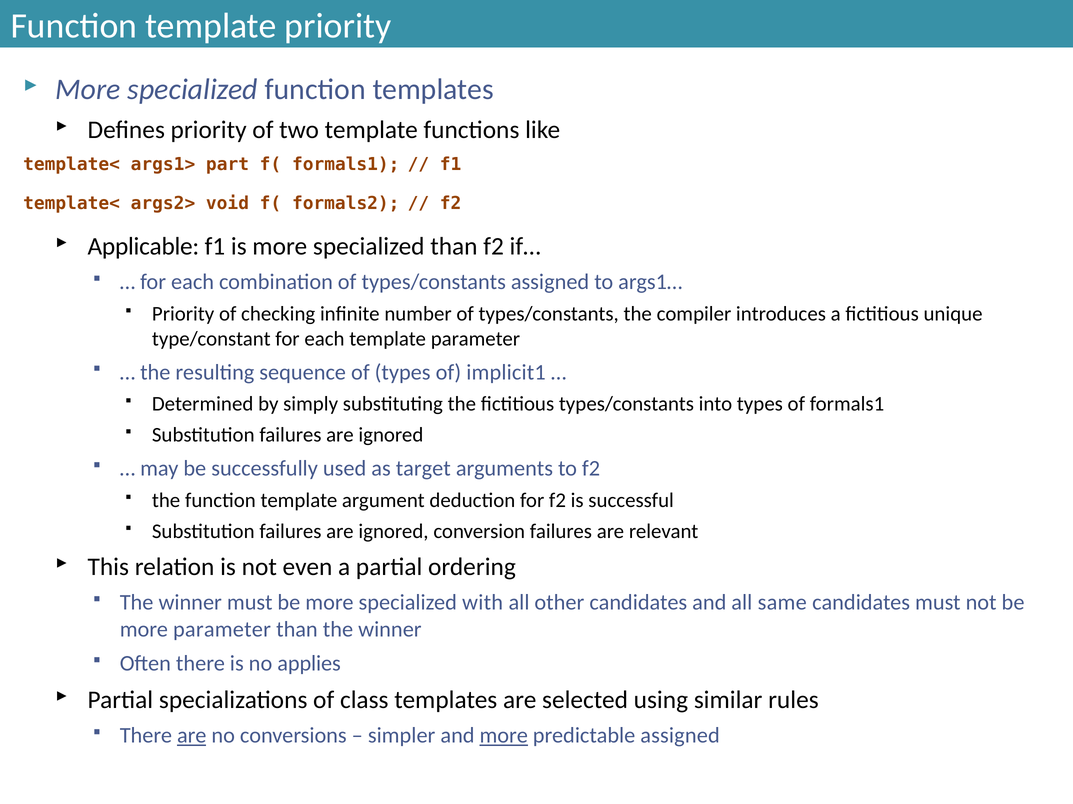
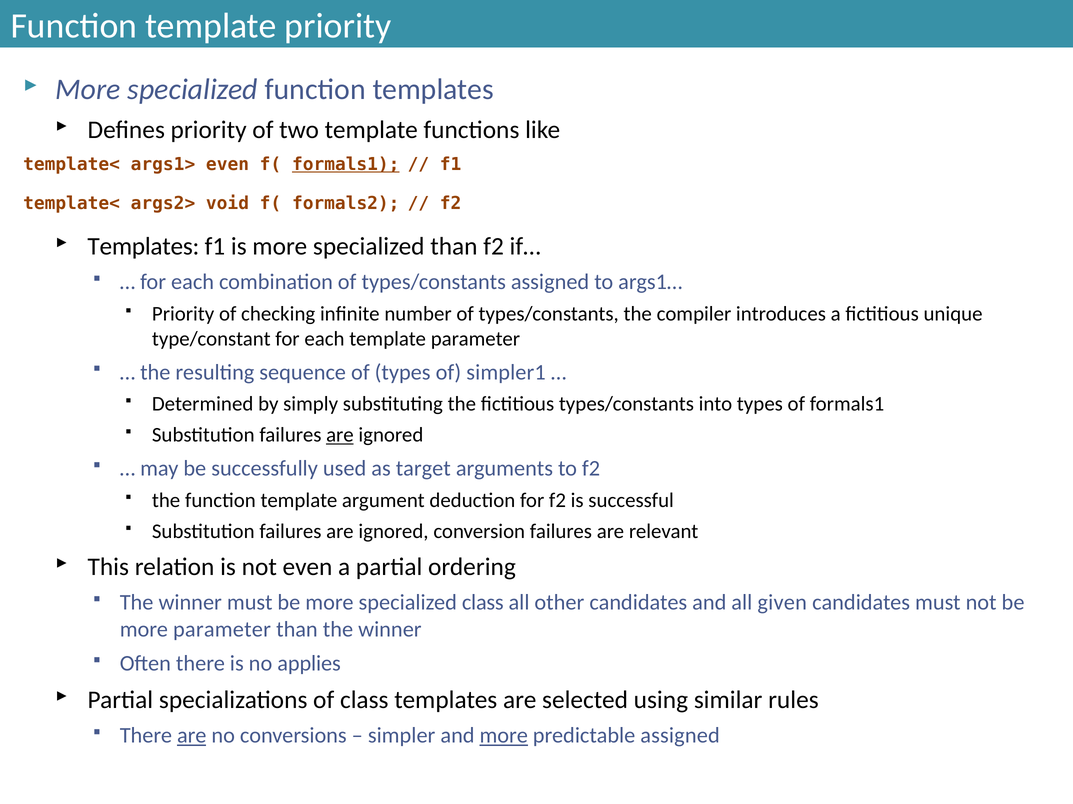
args1> part: part -> even
formals1 at (346, 164) underline: none -> present
Applicable at (143, 247): Applicable -> Templates
implicit1: implicit1 -> simpler1
are at (340, 435) underline: none -> present
specialized with: with -> class
same: same -> given
